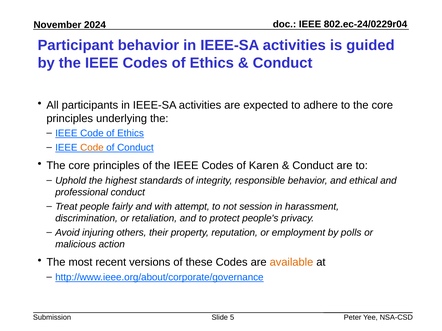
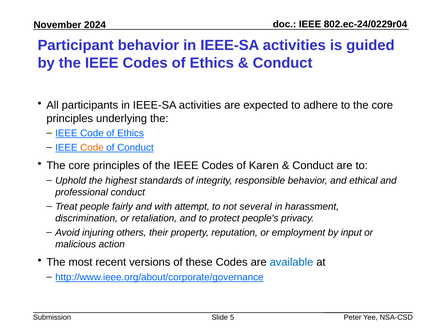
session: session -> several
polls: polls -> input
available colour: orange -> blue
